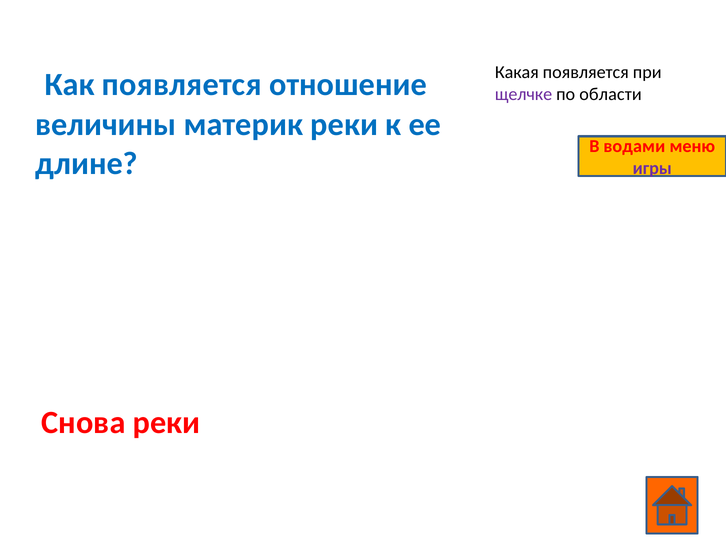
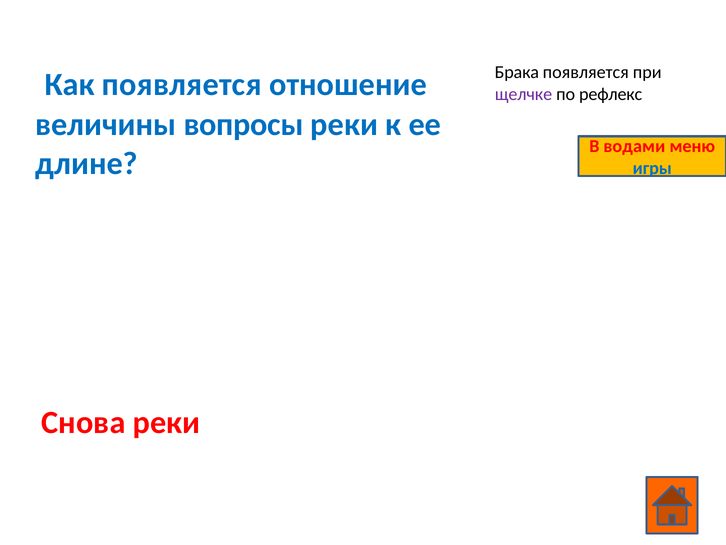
Какая: Какая -> Брака
области: области -> рефлекс
материк: материк -> вопросы
игры colour: purple -> blue
